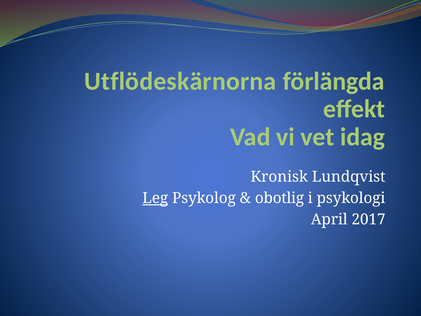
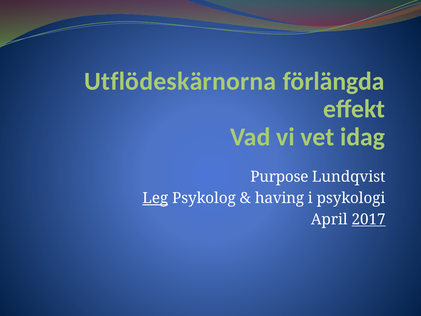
Kronisk: Kronisk -> Purpose
obotlig: obotlig -> having
2017 underline: none -> present
